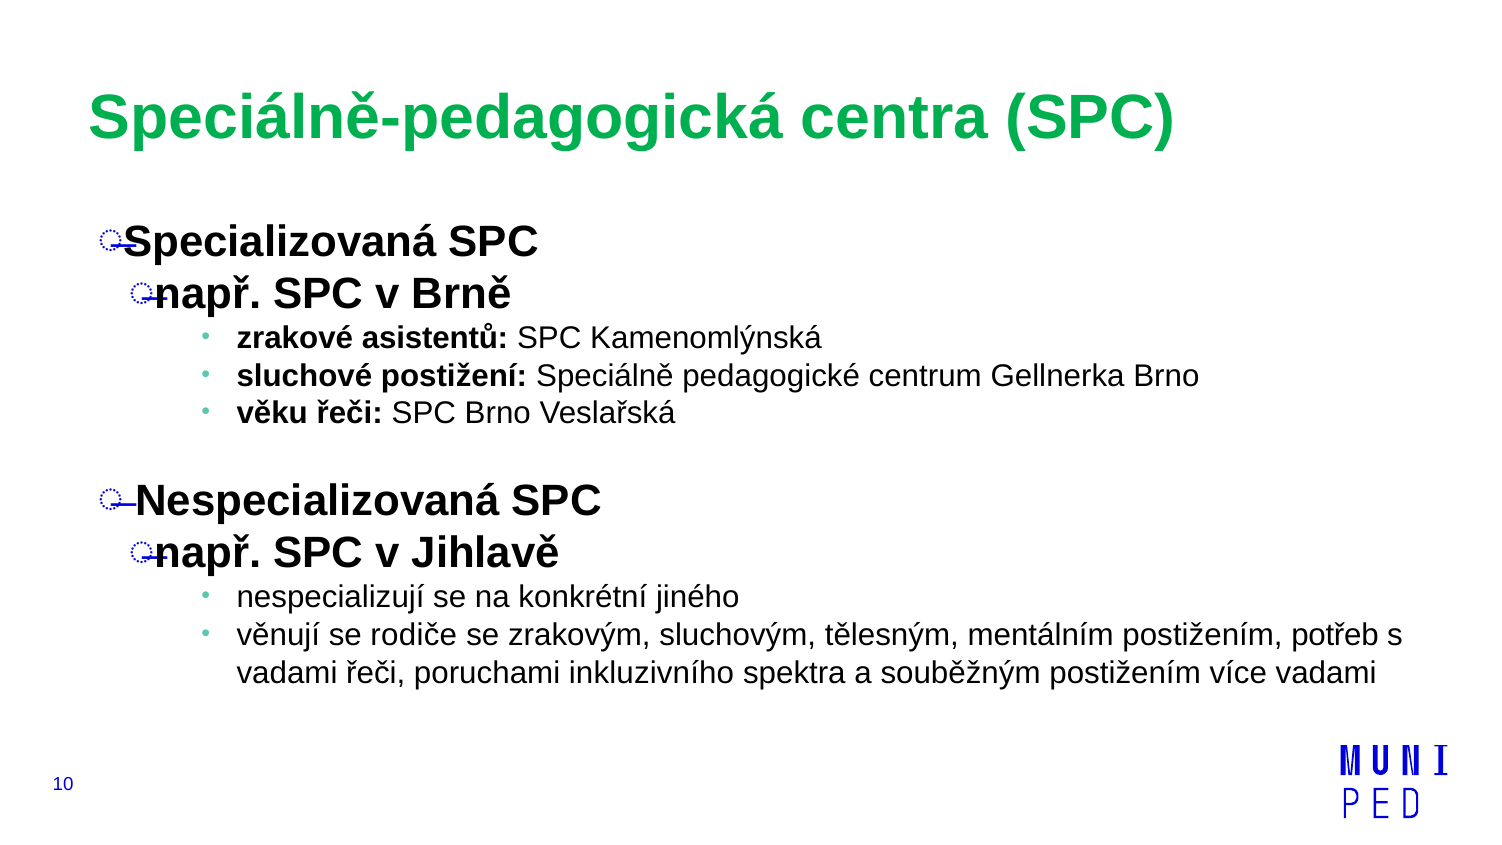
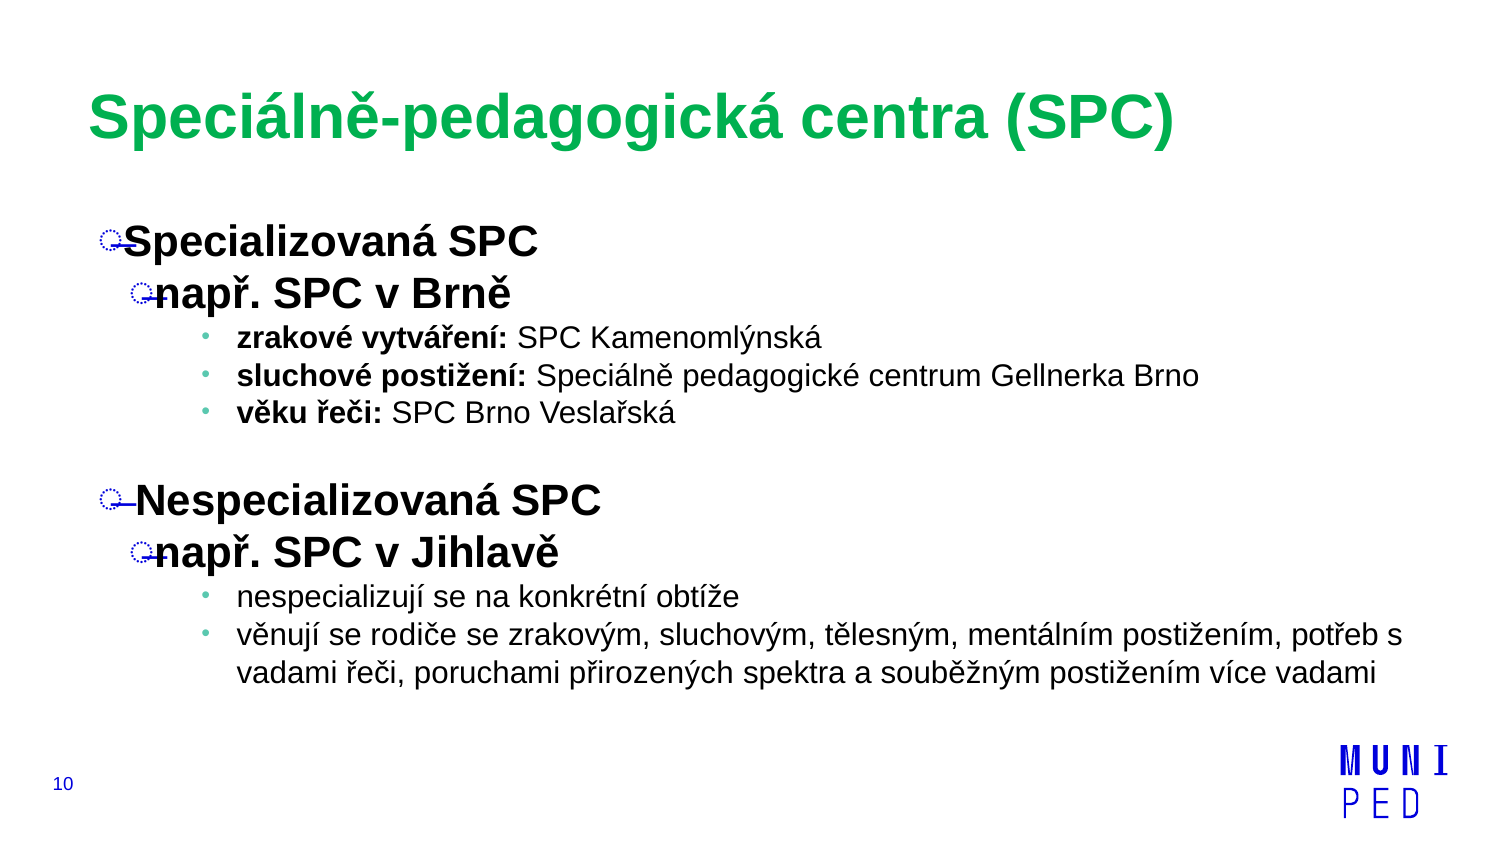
asistentů: asistentů -> vytváření
jiného: jiného -> obtíže
inkluzivního: inkluzivního -> přirozených
